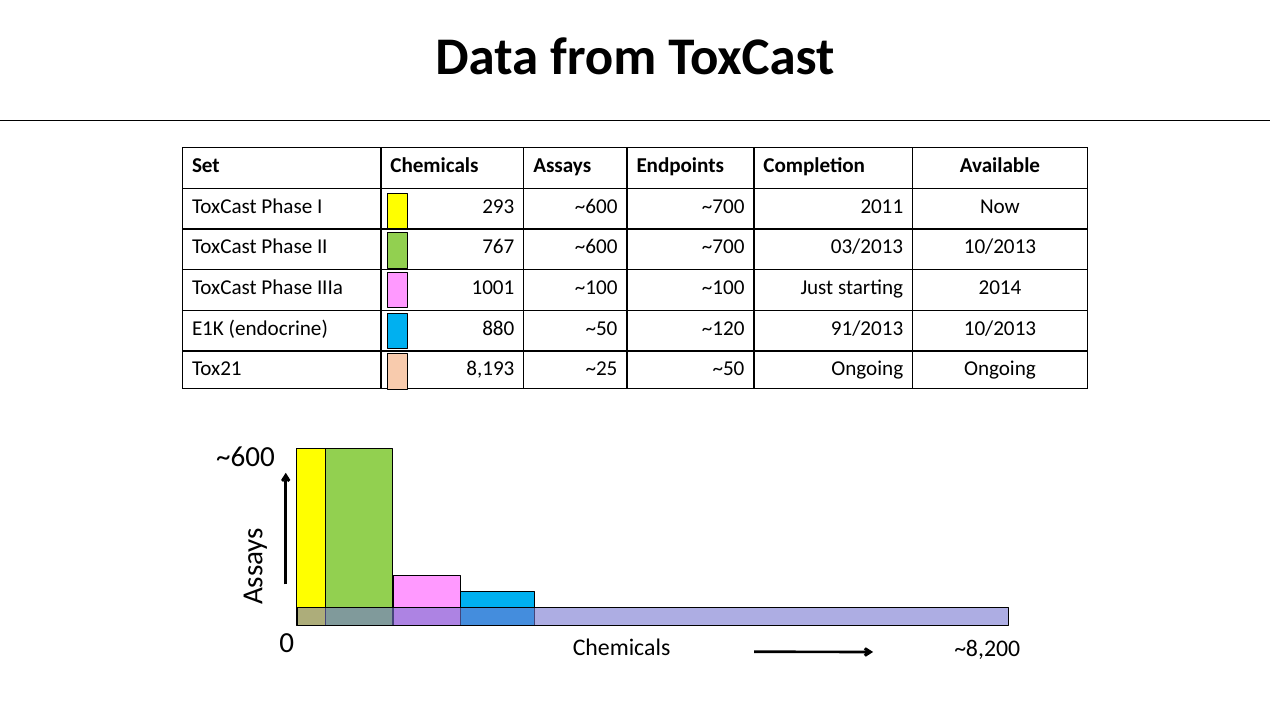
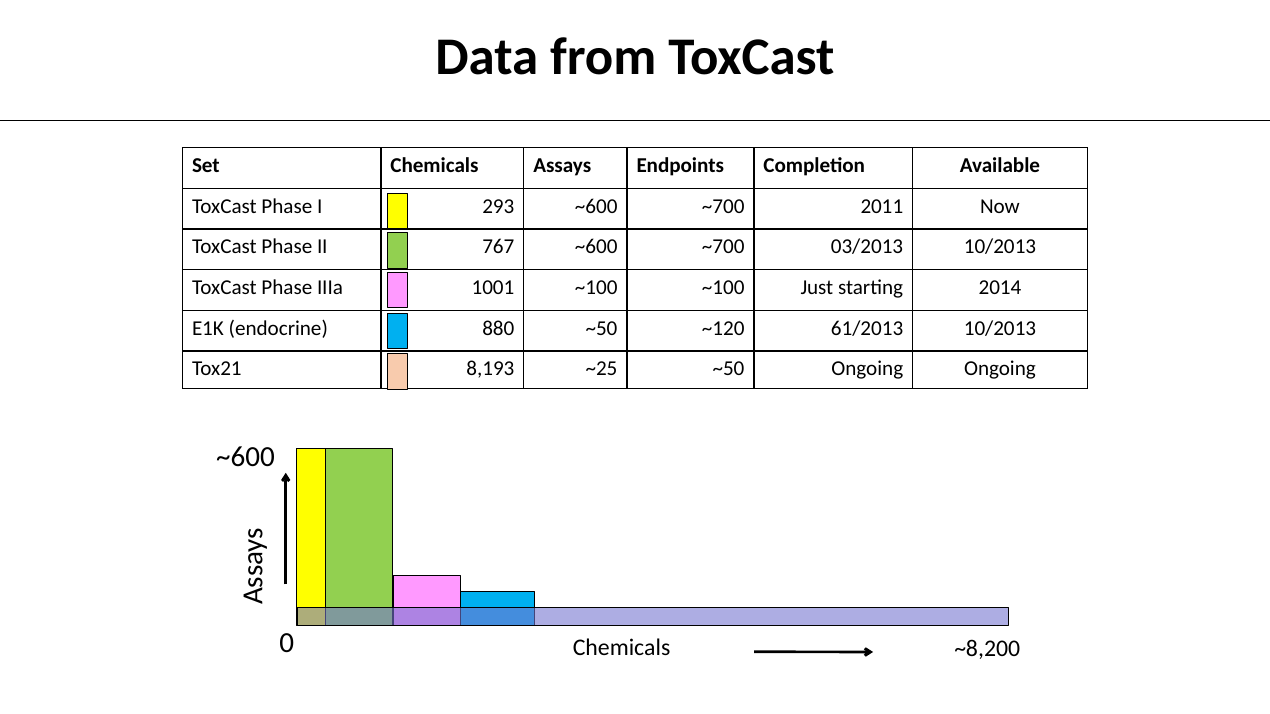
91/2013: 91/2013 -> 61/2013
